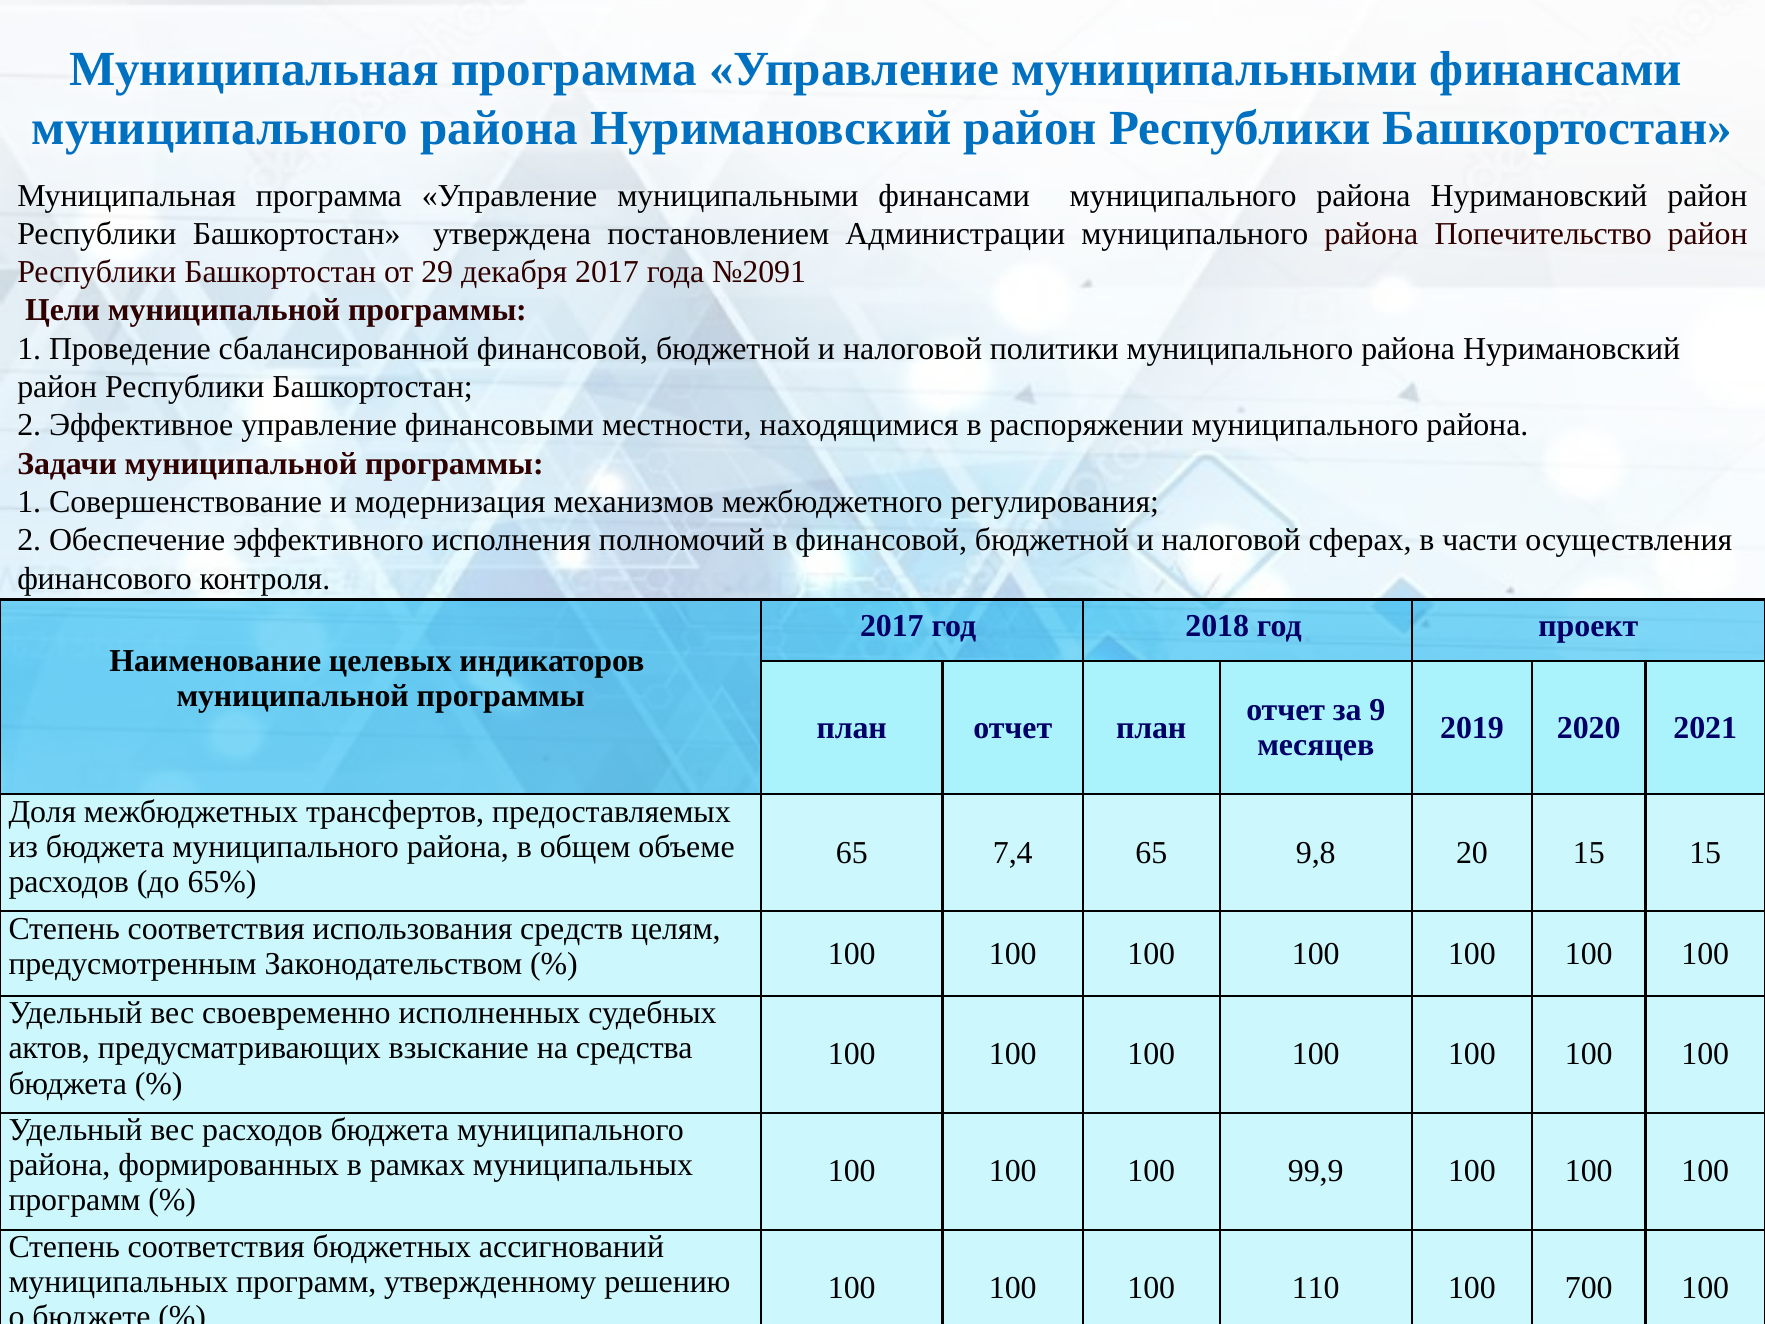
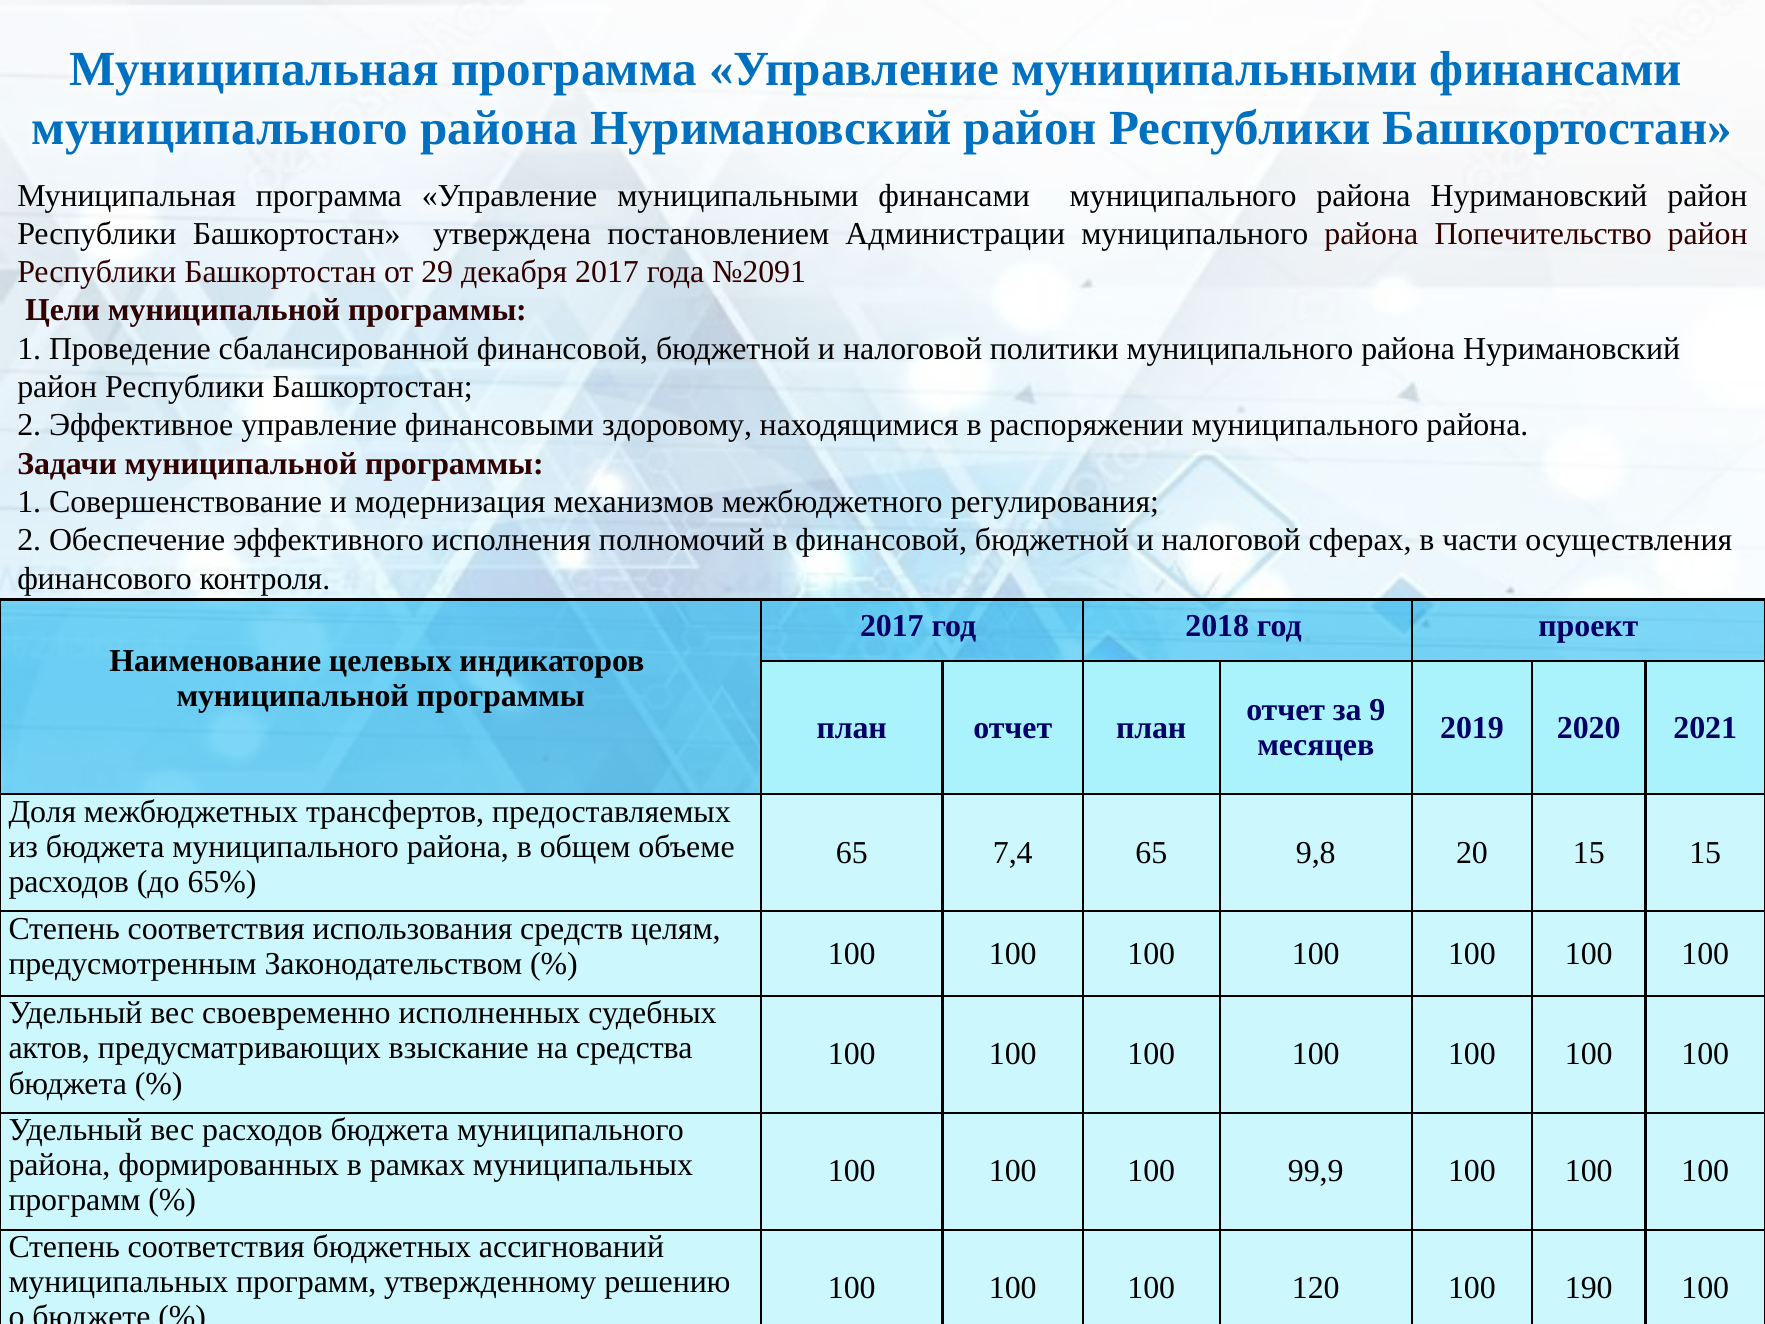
местности: местности -> здоровому
110: 110 -> 120
700: 700 -> 190
